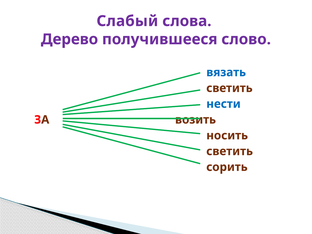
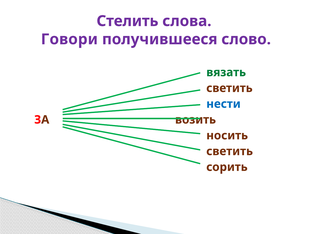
Слабый: Слабый -> Стелить
Дерево: Дерево -> Говори
вязать colour: blue -> green
